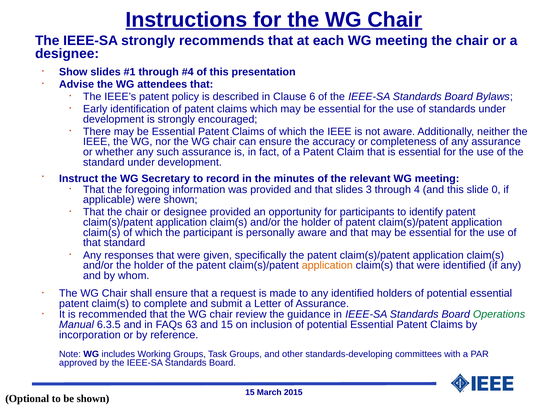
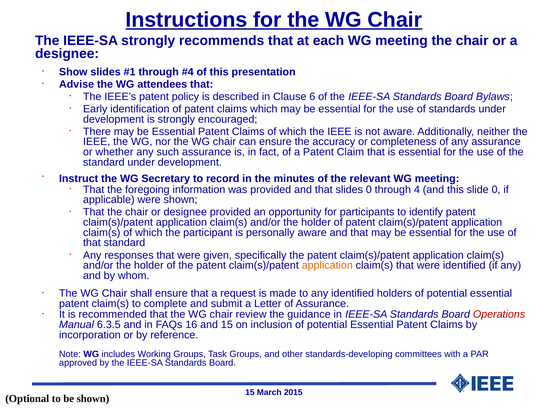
slides 3: 3 -> 0
Operations colour: green -> red
63: 63 -> 16
